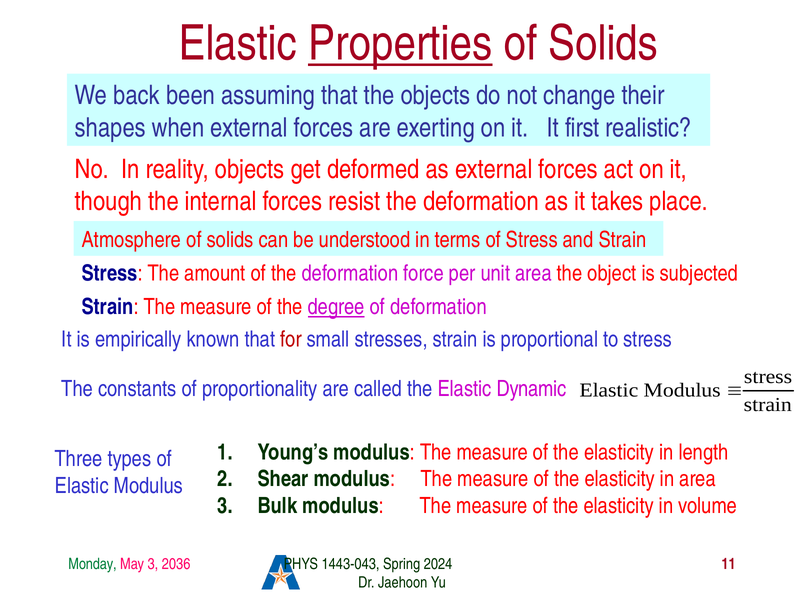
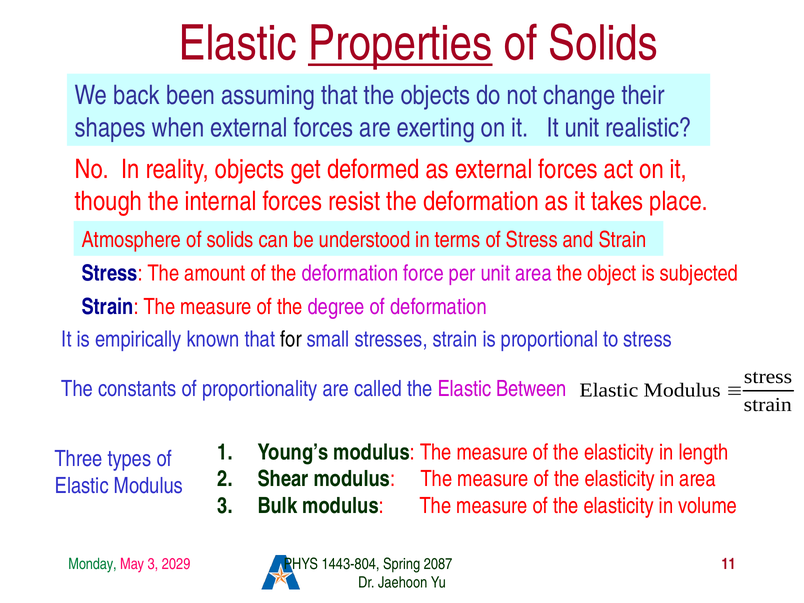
It first: first -> unit
degree underline: present -> none
for colour: red -> black
Dynamic: Dynamic -> Between
2036: 2036 -> 2029
1443-043: 1443-043 -> 1443-804
2024: 2024 -> 2087
